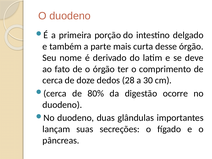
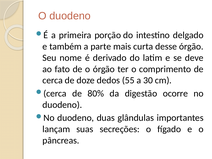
28: 28 -> 55
